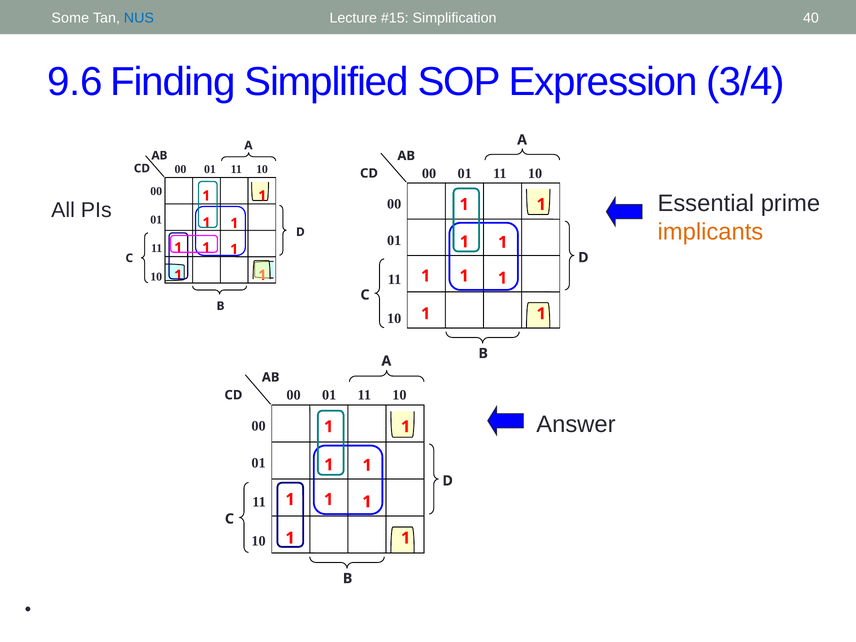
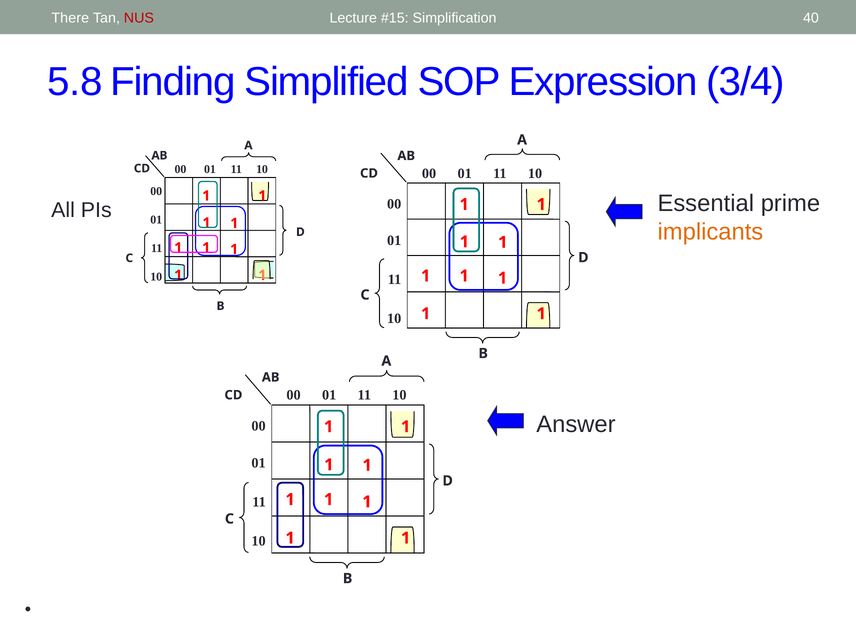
Some: Some -> There
NUS colour: blue -> red
9.6: 9.6 -> 5.8
